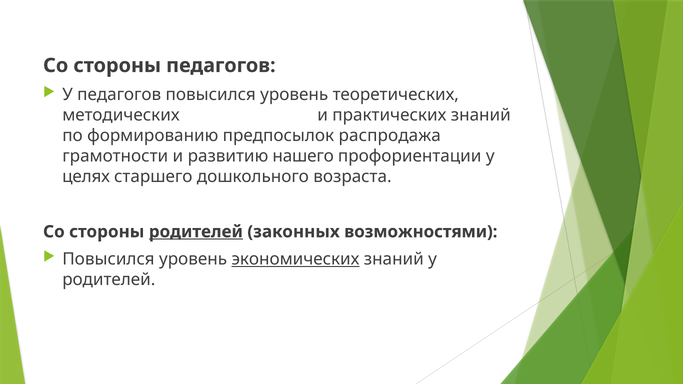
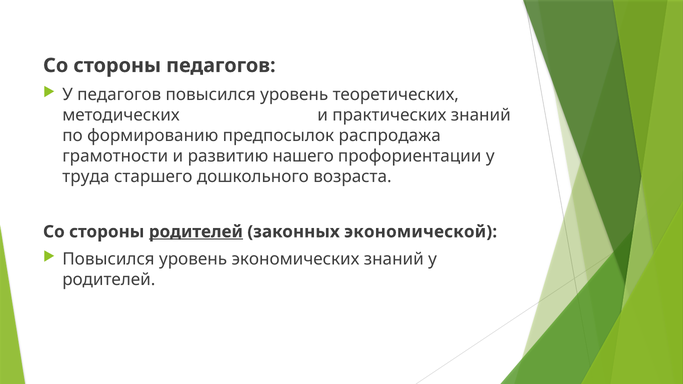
целях: целях -> труда
возможностями: возможностями -> экономической
экономических underline: present -> none
